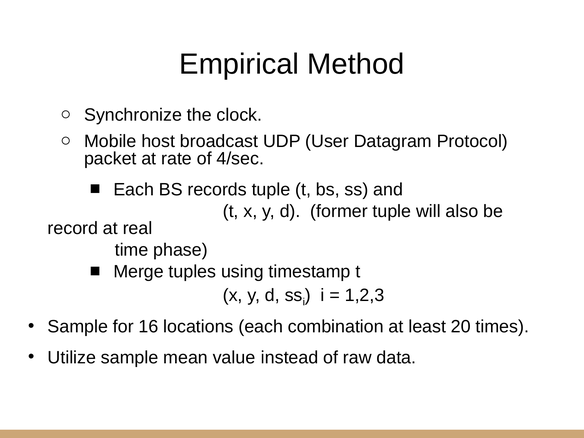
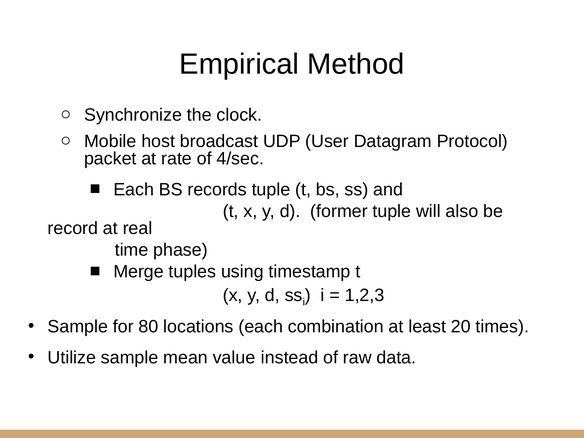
16: 16 -> 80
